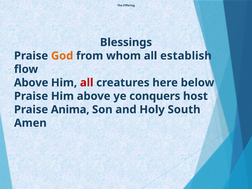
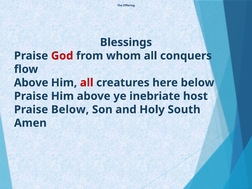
God colour: orange -> red
establish: establish -> conquers
conquers: conquers -> inebriate
Praise Anima: Anima -> Below
